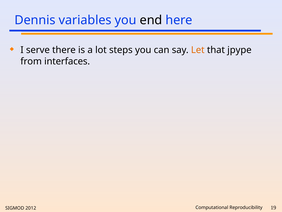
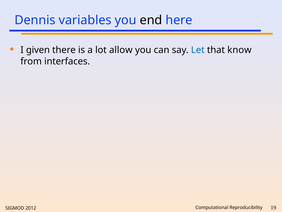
serve: serve -> given
steps: steps -> allow
Let colour: orange -> blue
jpype: jpype -> know
